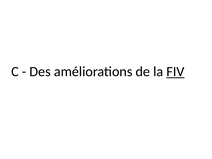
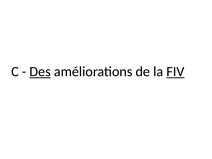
Des underline: none -> present
